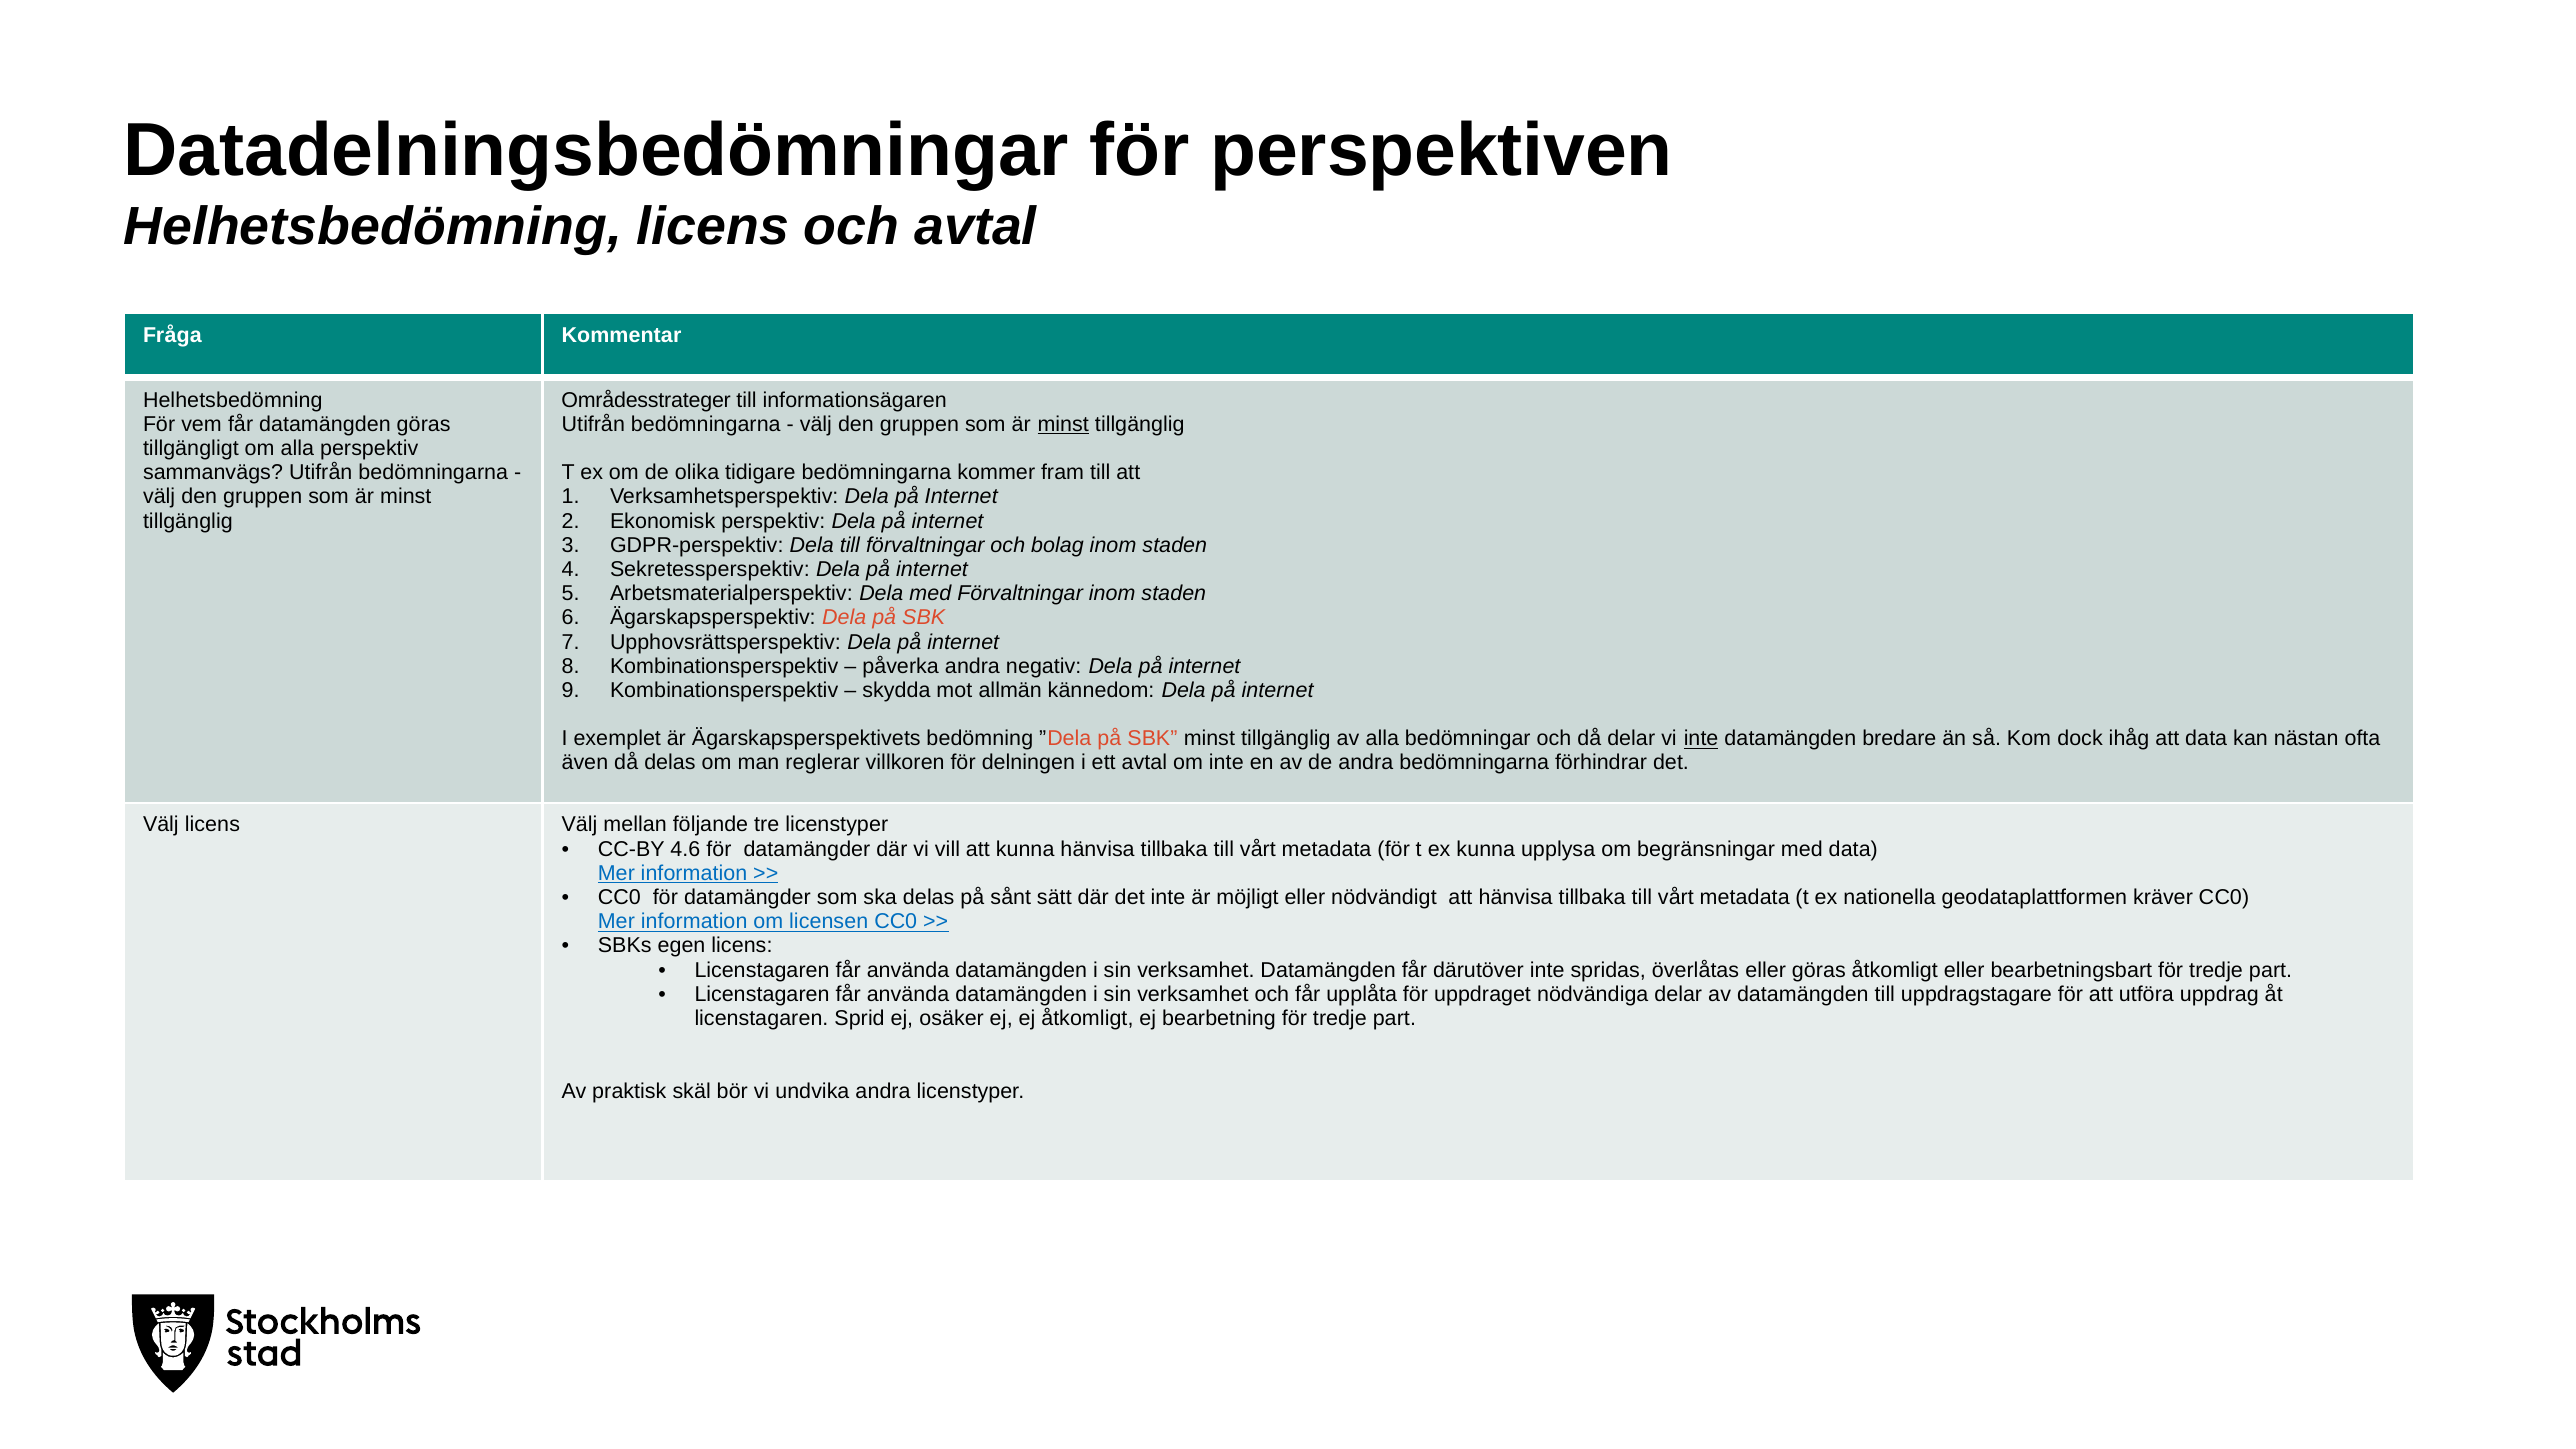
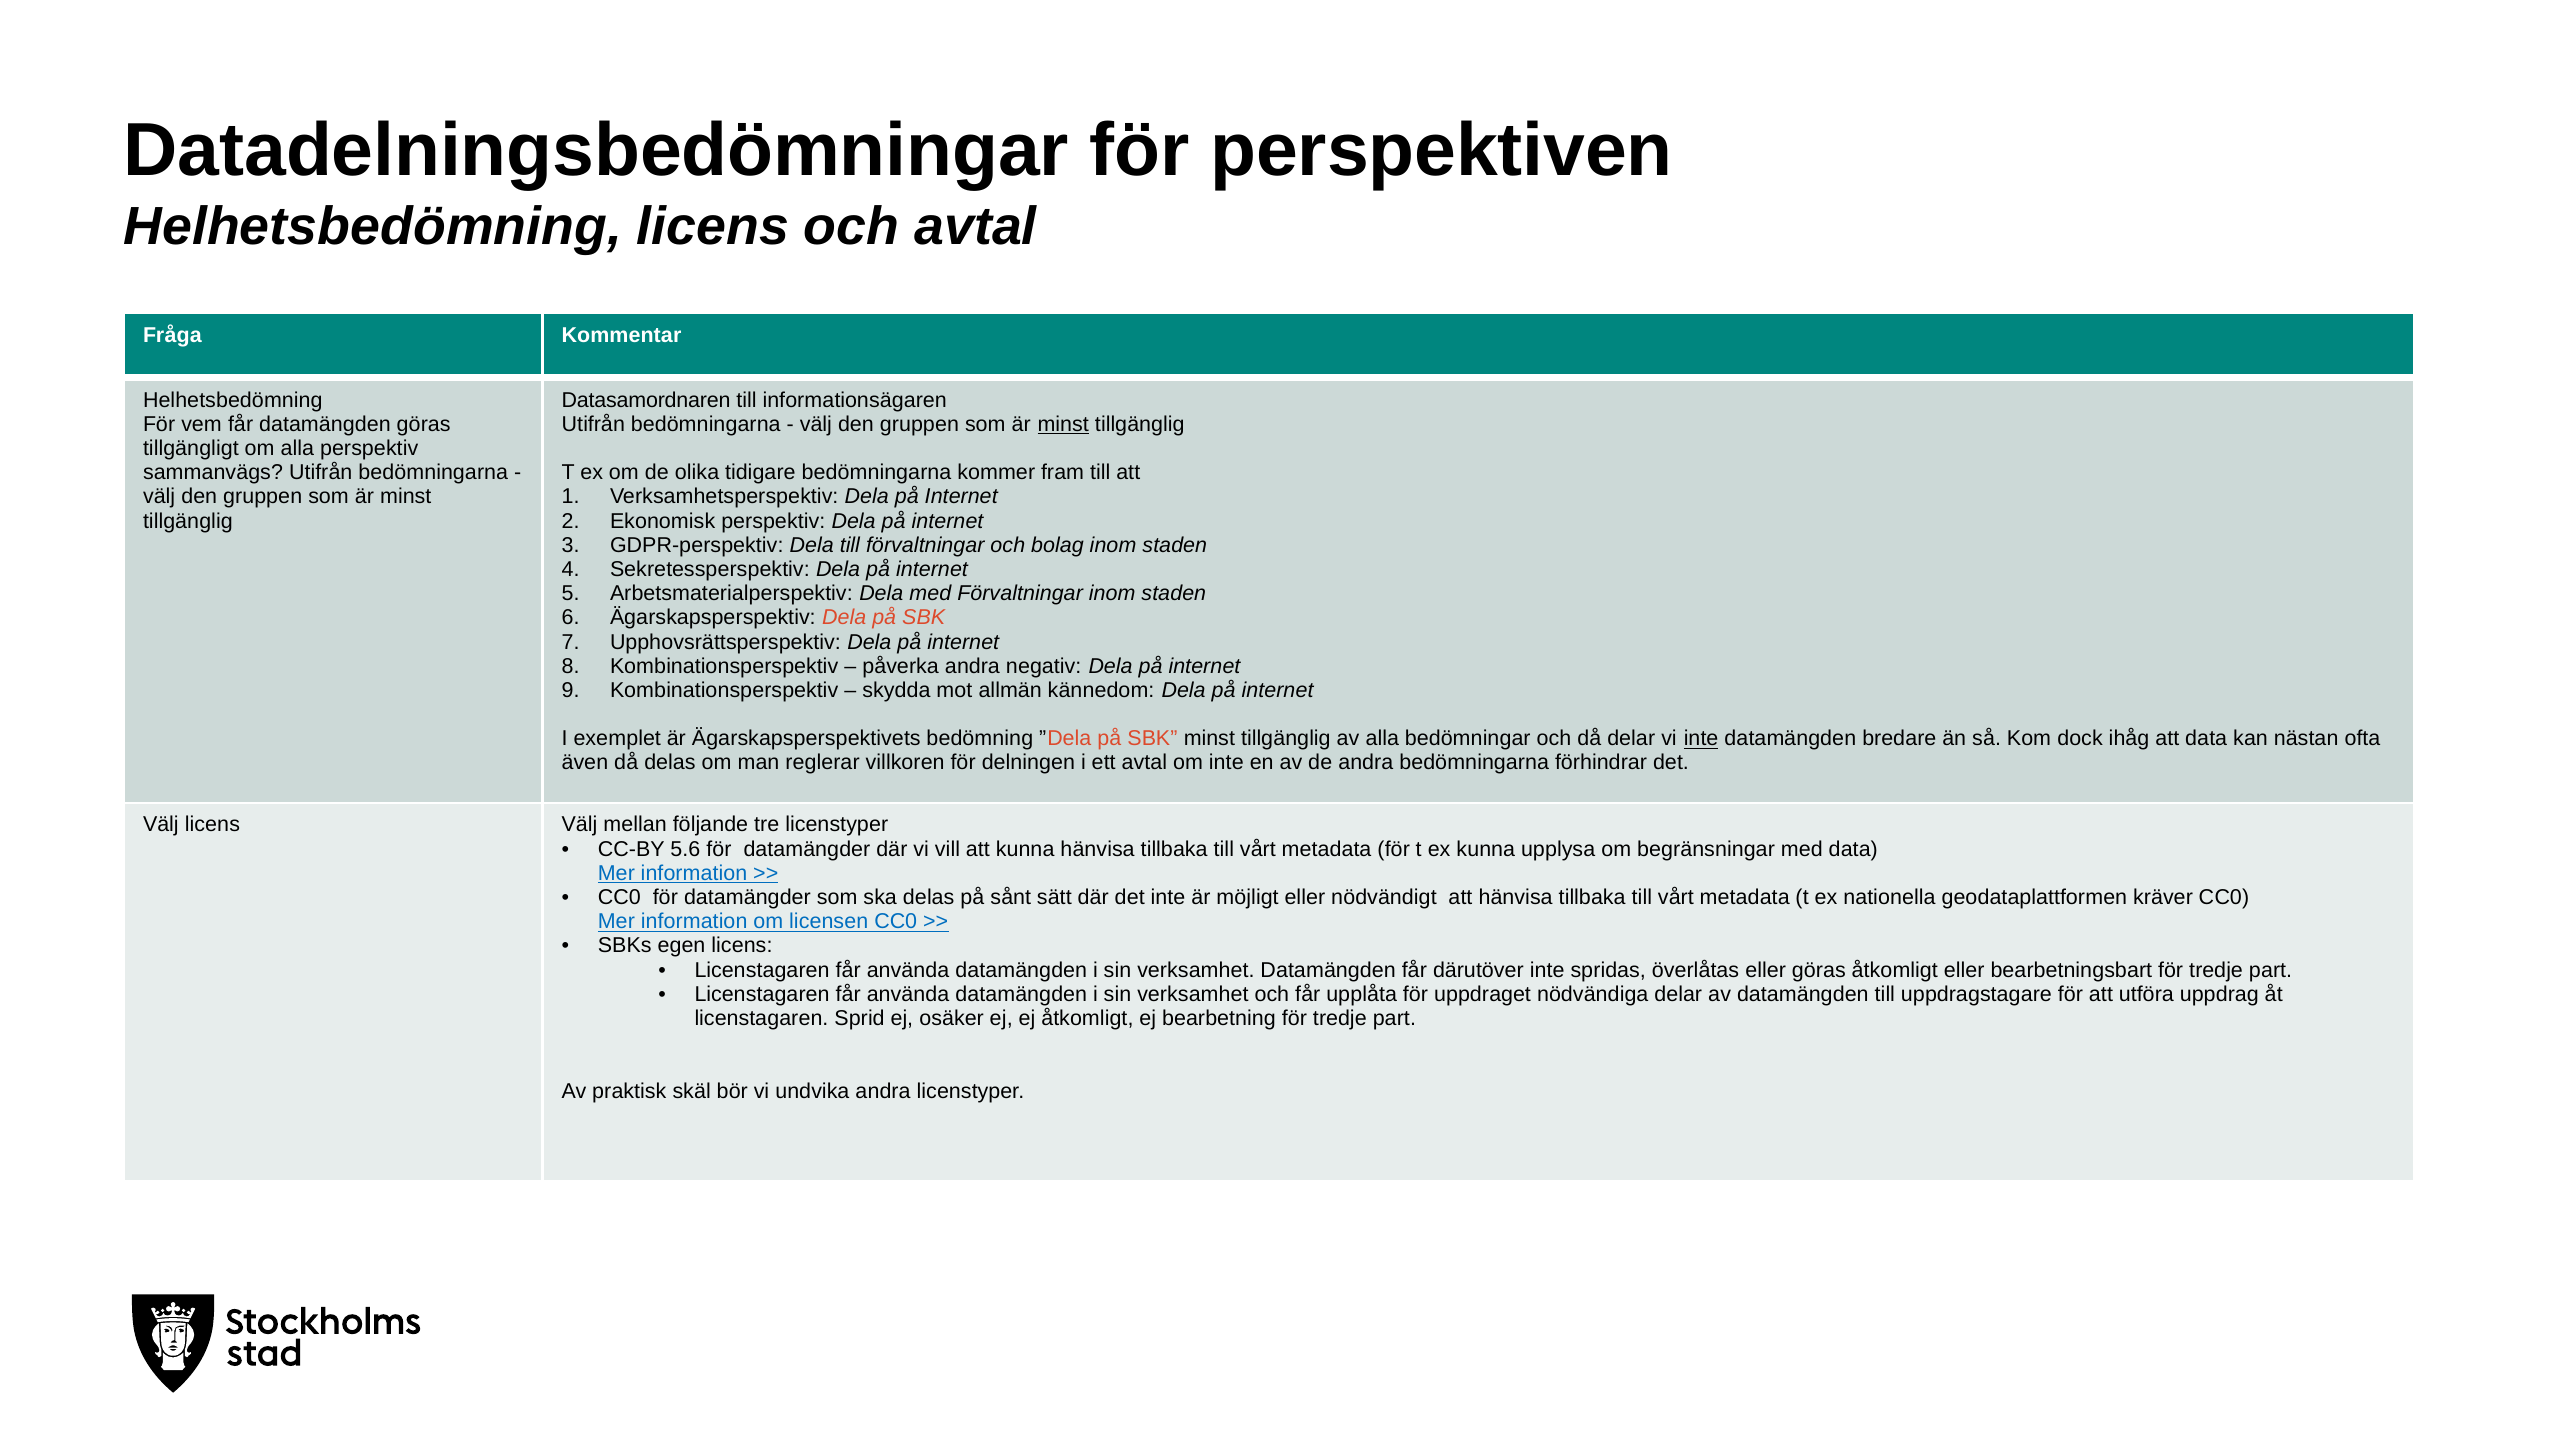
Områdesstrateger: Områdesstrateger -> Datasamordnaren
4.6: 4.6 -> 5.6
